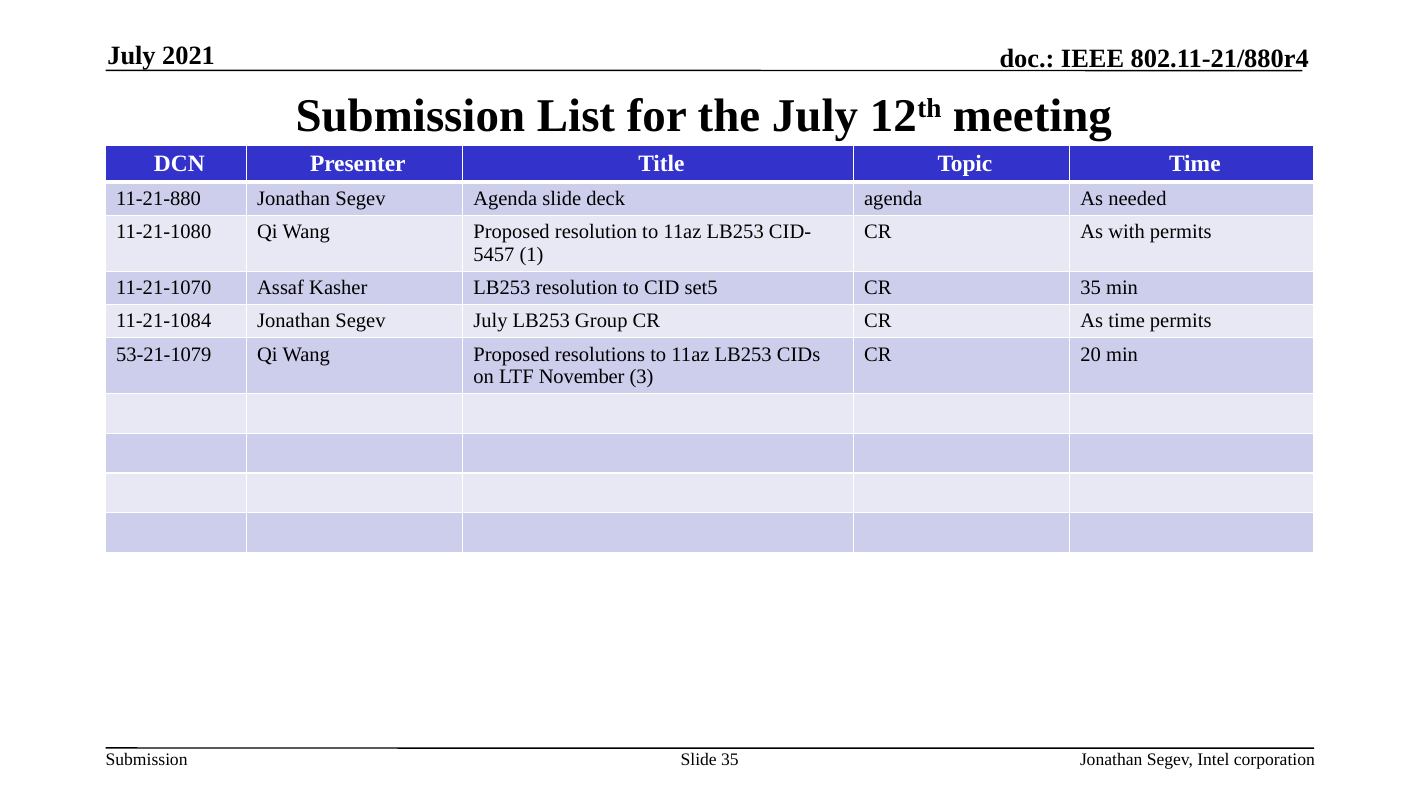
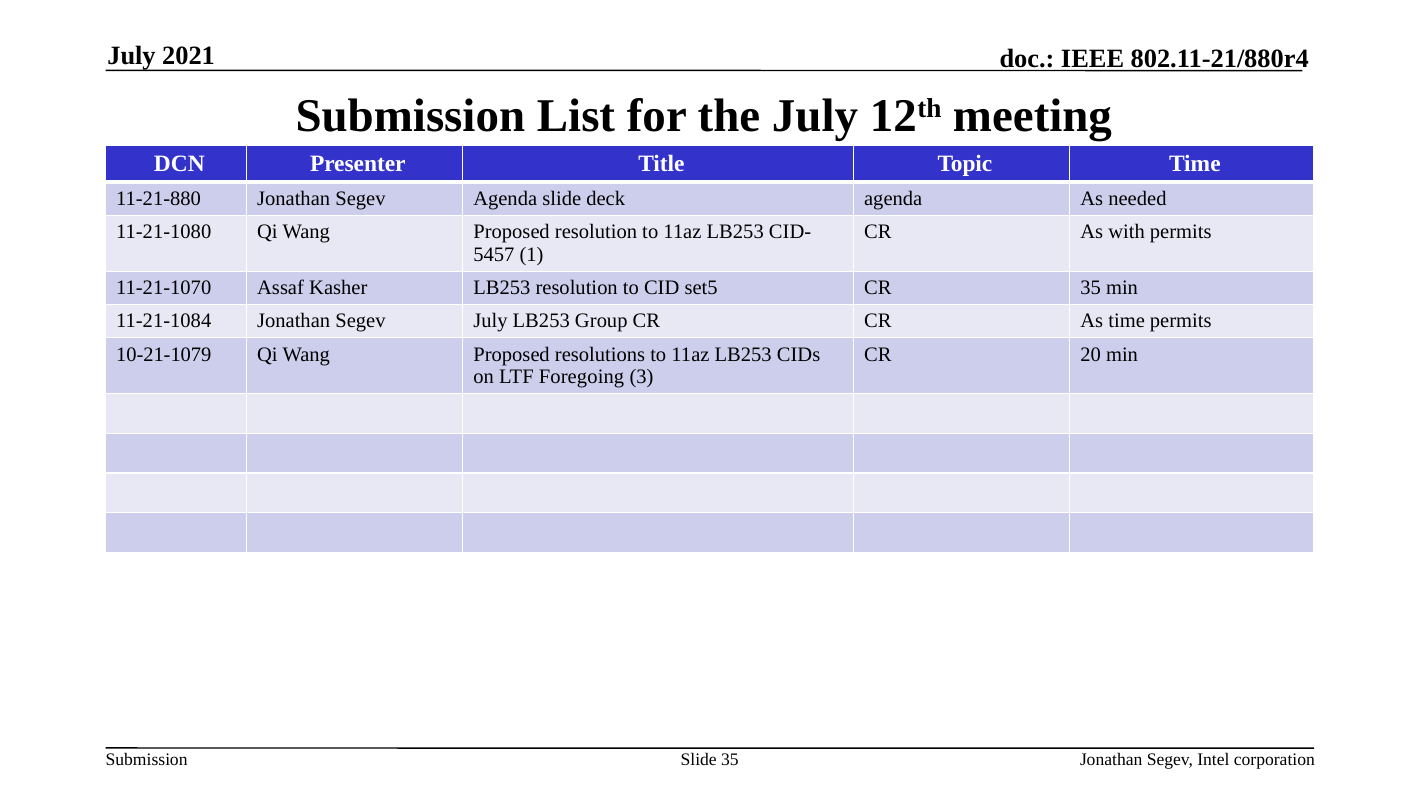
53-21-1079: 53-21-1079 -> 10-21-1079
November: November -> Foregoing
